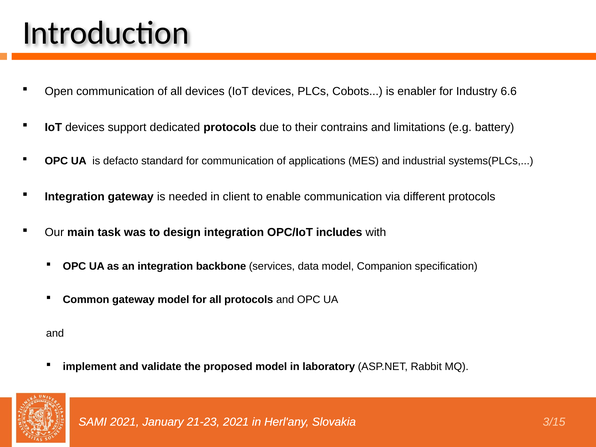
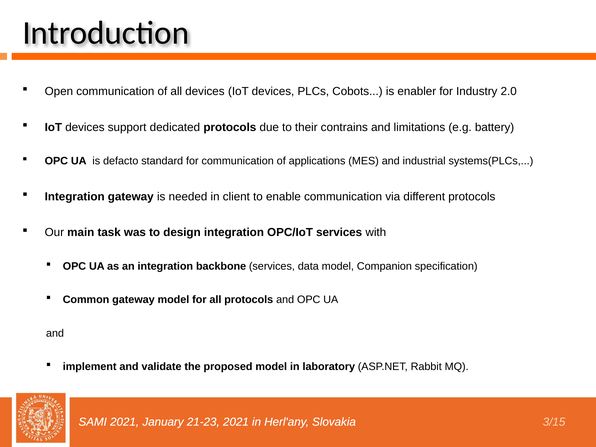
6.6: 6.6 -> 2.0
OPC/IoT includes: includes -> services
